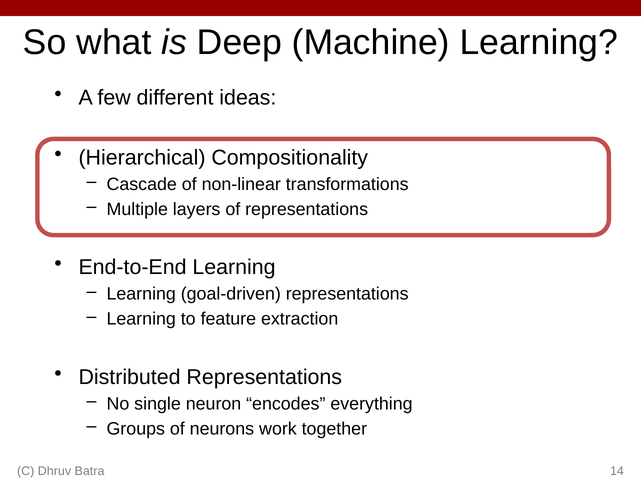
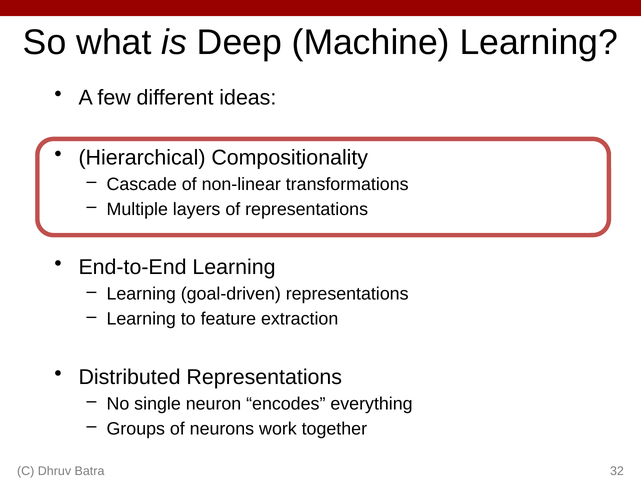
14: 14 -> 32
